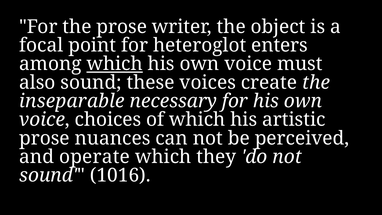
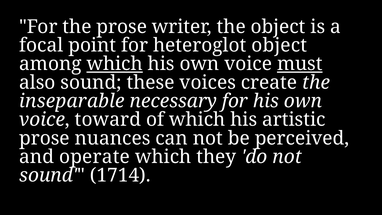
heteroglot enters: enters -> object
must underline: none -> present
choices: choices -> toward
1016: 1016 -> 1714
